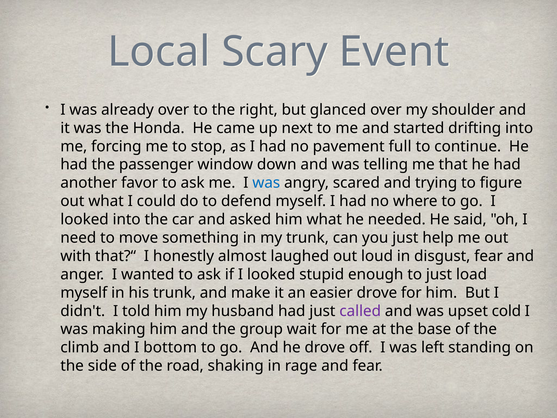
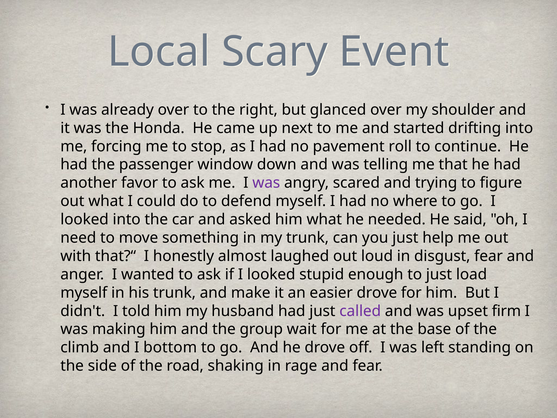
full: full -> roll
was at (266, 183) colour: blue -> purple
cold: cold -> firm
